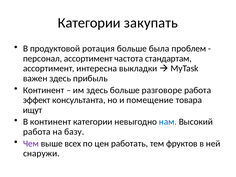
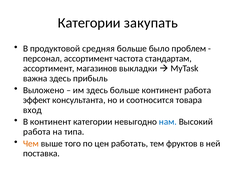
ротация: ротация -> средняя
была: была -> было
интересна: интересна -> магазинов
важен: важен -> важна
Континент at (44, 90): Континент -> Выложено
больше разговоре: разговоре -> континент
помещение: помещение -> соотносится
ищут: ищут -> вход
базу: базу -> типа
Чем colour: purple -> orange
всех: всех -> того
снаружи: снаружи -> поставка
